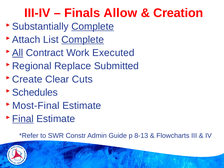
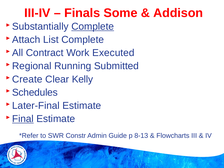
Allow: Allow -> Some
Creation: Creation -> Addison
Complete at (83, 40) underline: present -> none
All underline: present -> none
Replace: Replace -> Running
Cuts: Cuts -> Kelly
Most-Final: Most-Final -> Later-Final
